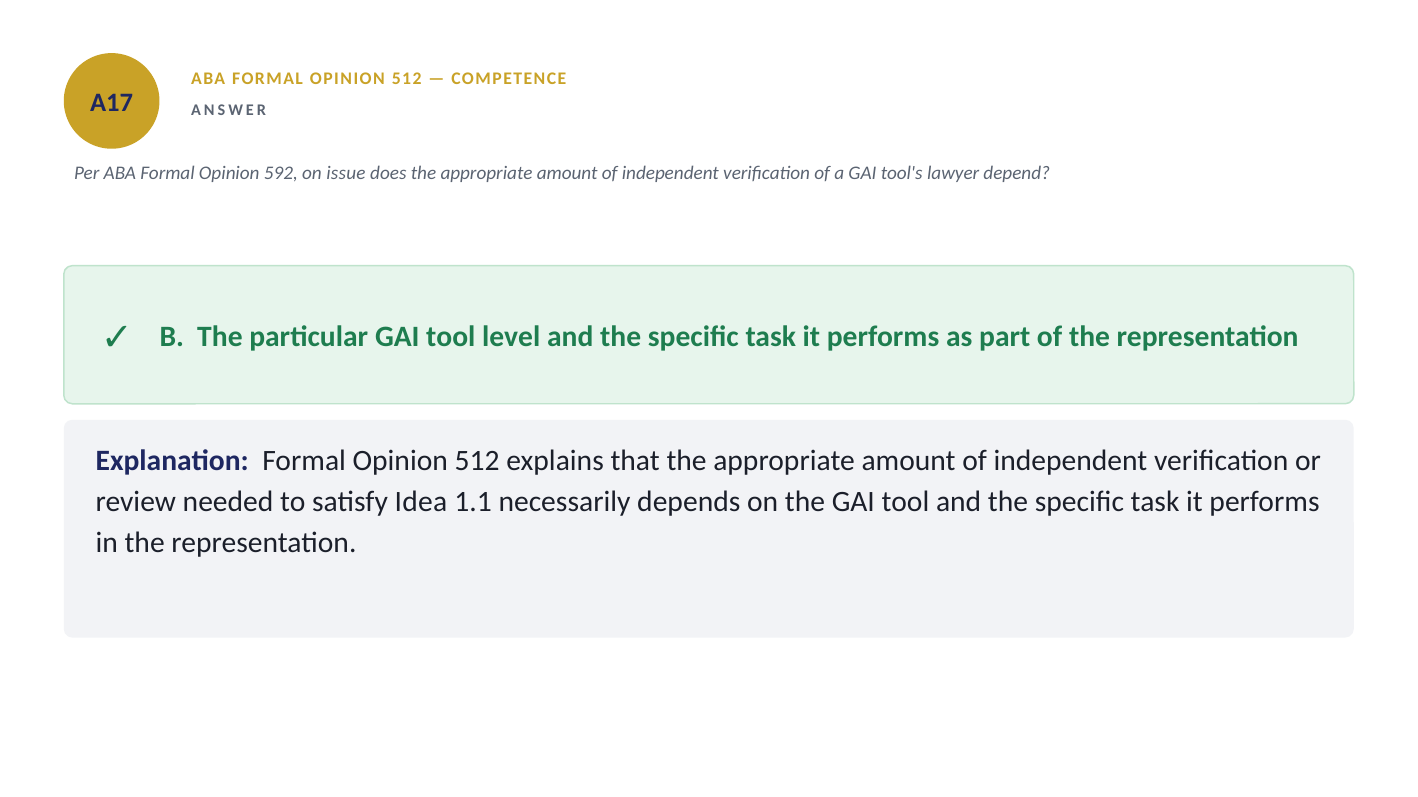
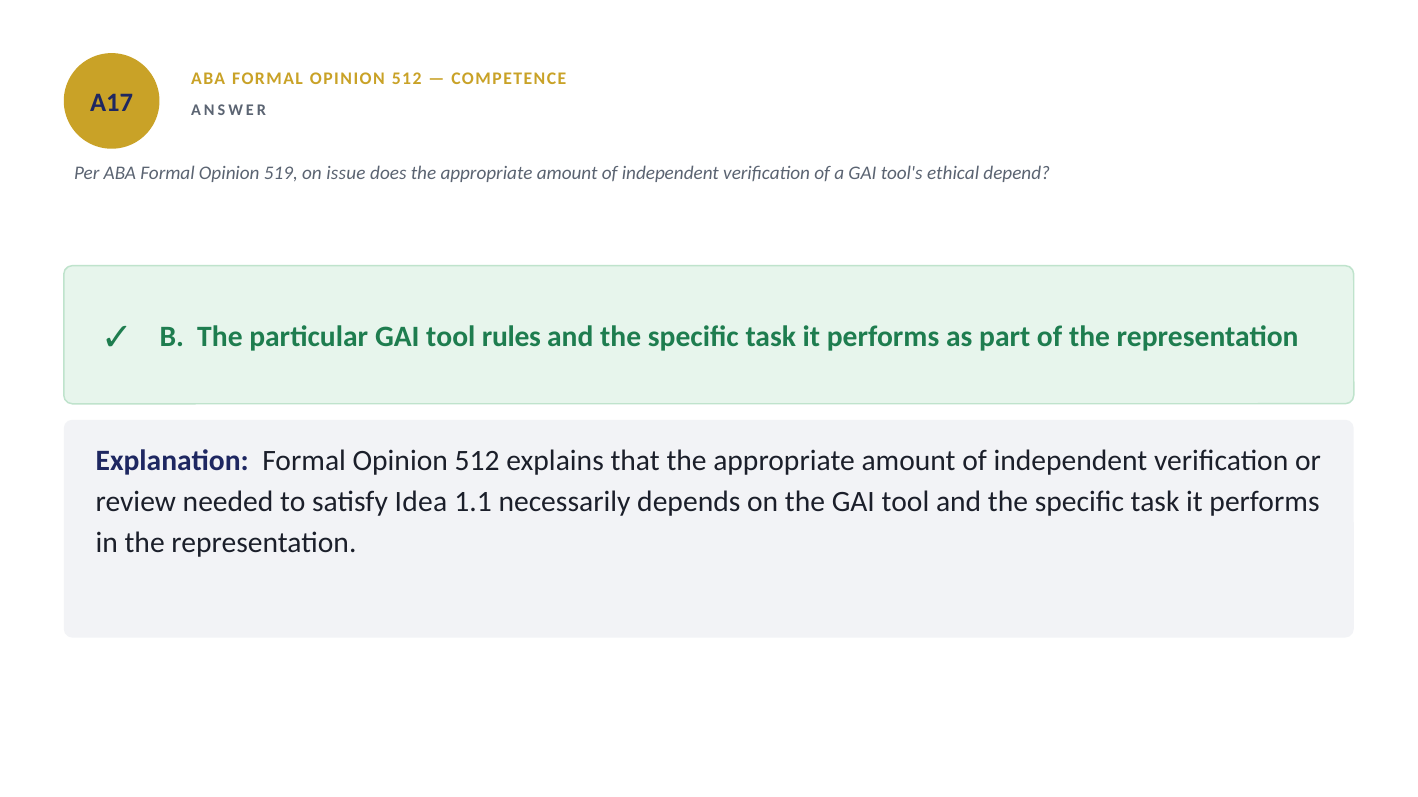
592: 592 -> 519
lawyer: lawyer -> ethical
level: level -> rules
